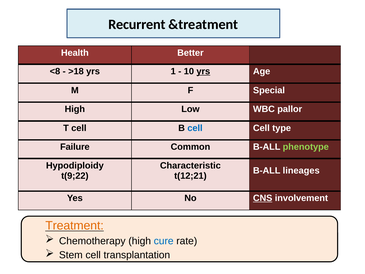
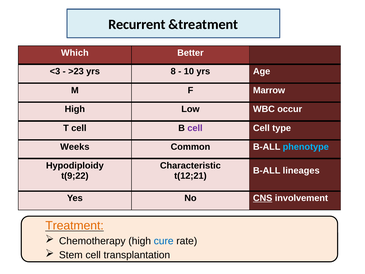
Health: Health -> Which
<8: <8 -> <3
>18: >18 -> >23
1: 1 -> 8
yrs at (203, 71) underline: present -> none
Special: Special -> Marrow
pallor: pallor -> occur
cell at (195, 128) colour: blue -> purple
Failure: Failure -> Weeks
phenotype colour: light green -> light blue
